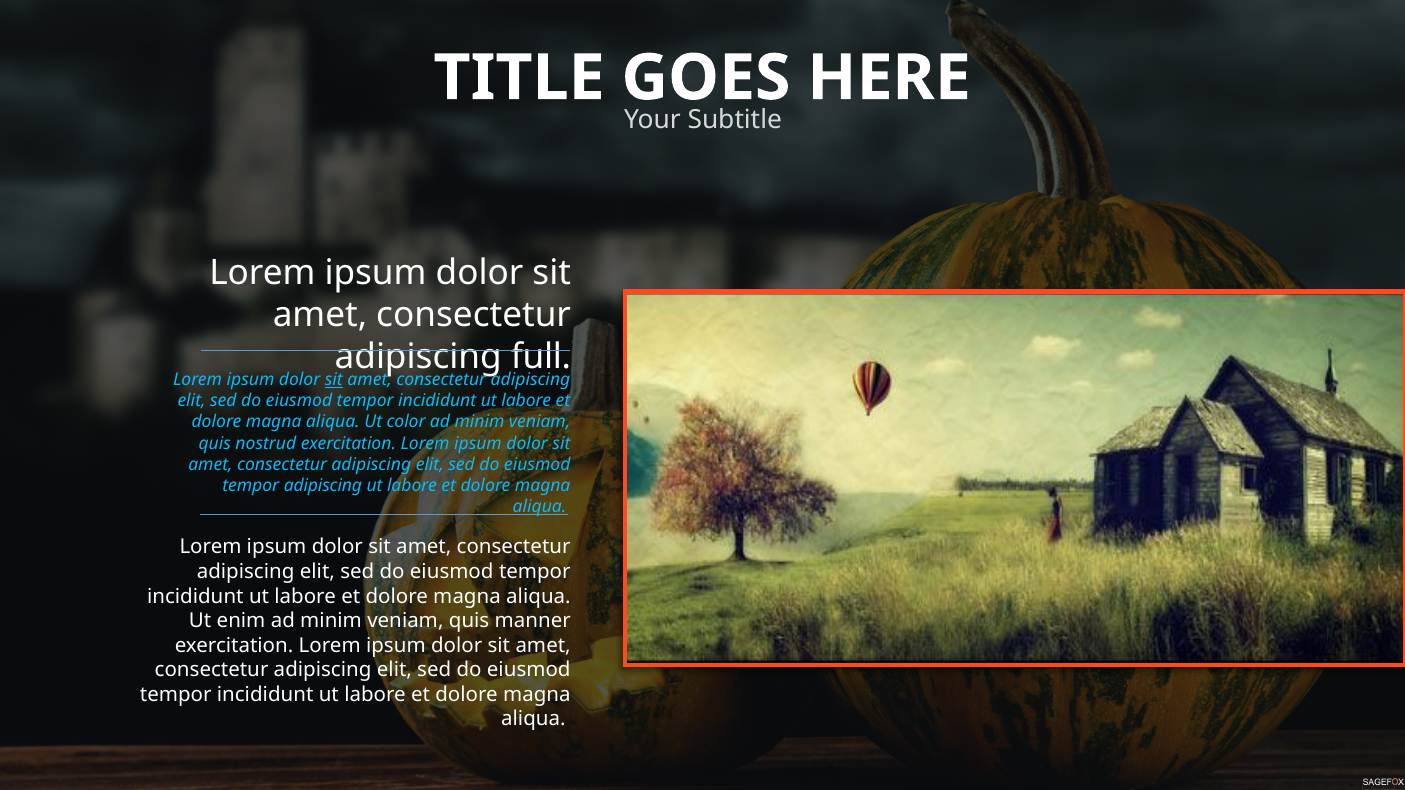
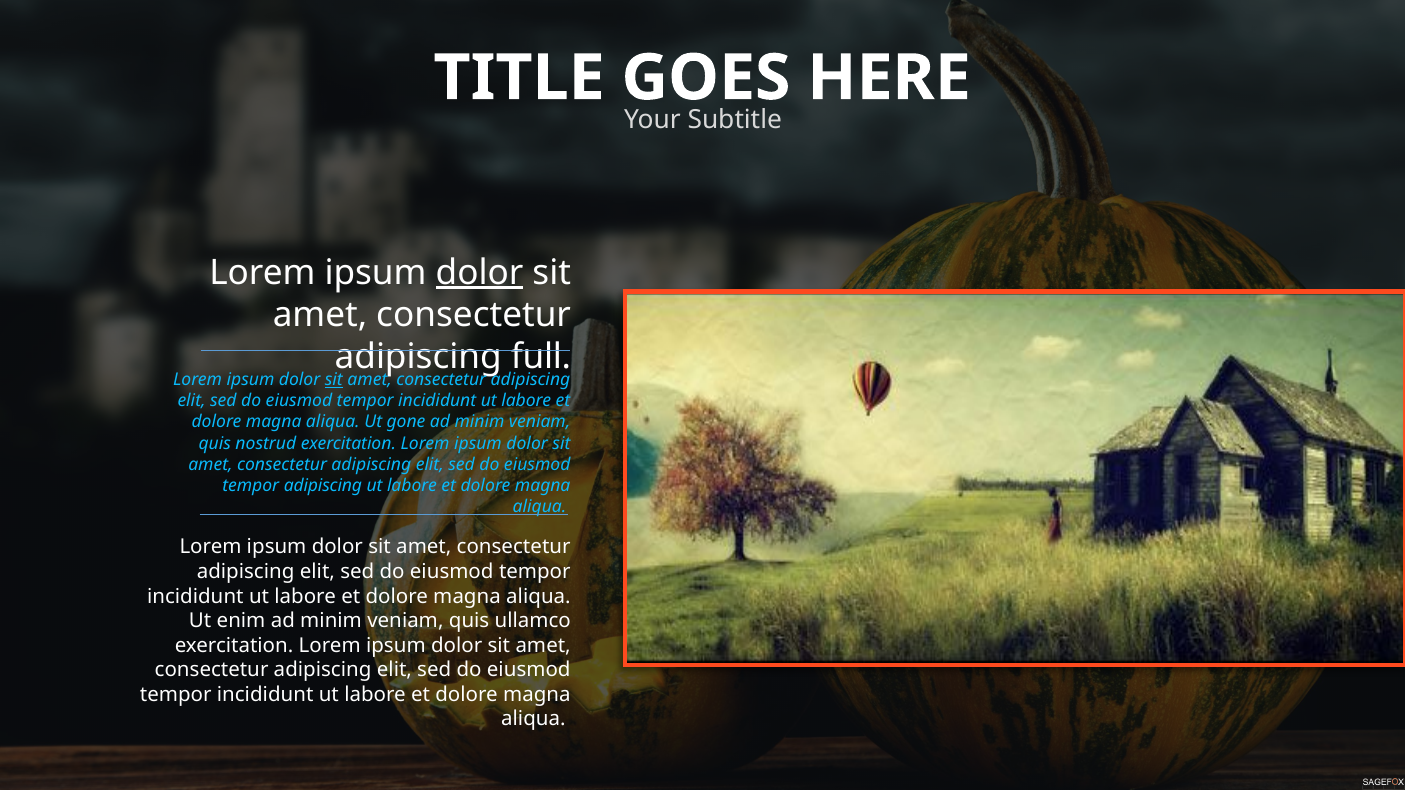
dolor at (479, 273) underline: none -> present
color: color -> gone
manner: manner -> ullamco
